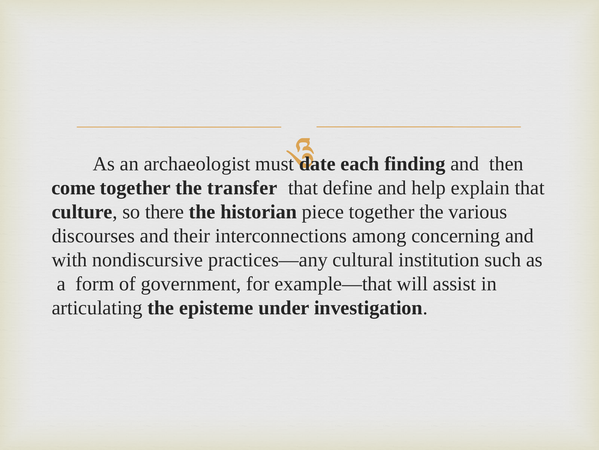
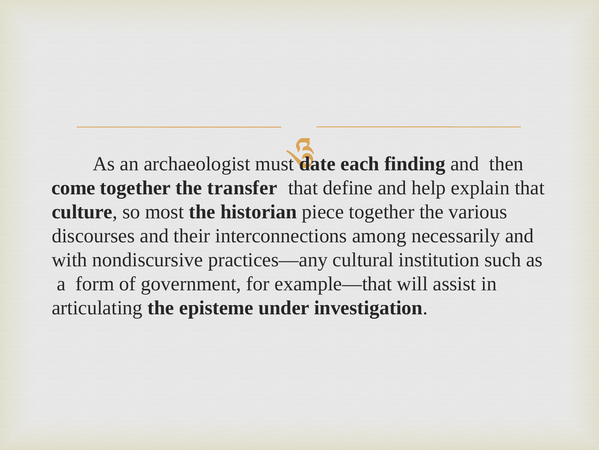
there: there -> most
concerning: concerning -> necessarily
